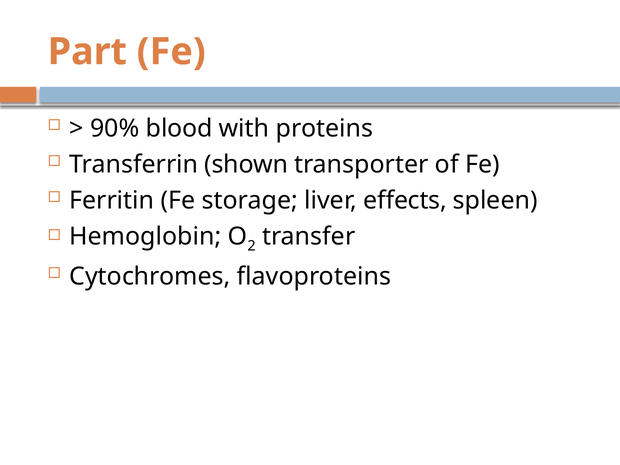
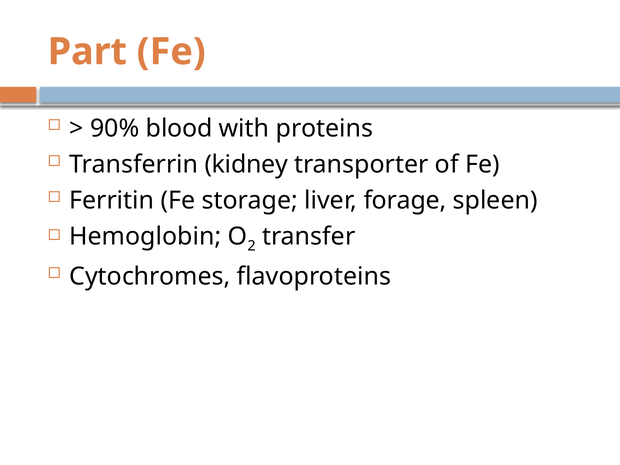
shown: shown -> kidney
eﬀects: eﬀects -> forage
